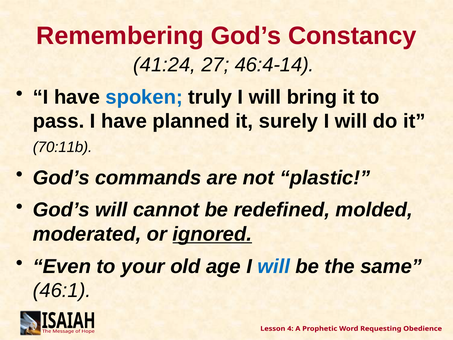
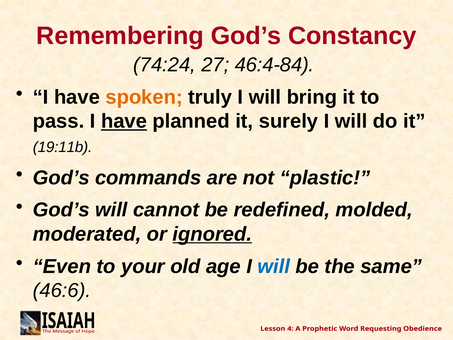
41:24: 41:24 -> 74:24
46:4-14: 46:4-14 -> 46:4-84
spoken colour: blue -> orange
have at (124, 121) underline: none -> present
70:11b: 70:11b -> 19:11b
46:1: 46:1 -> 46:6
